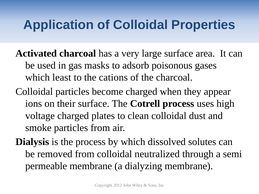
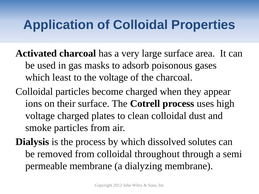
the cations: cations -> voltage
neutralized: neutralized -> throughout
